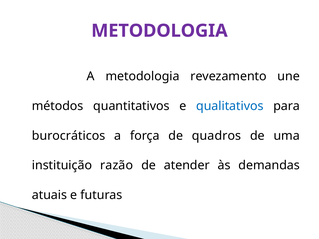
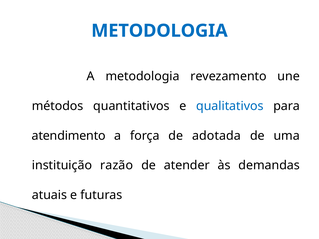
METODOLOGIA at (159, 31) colour: purple -> blue
burocráticos: burocráticos -> atendimento
quadros: quadros -> adotada
